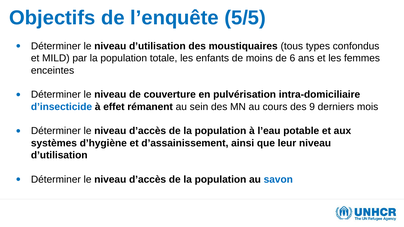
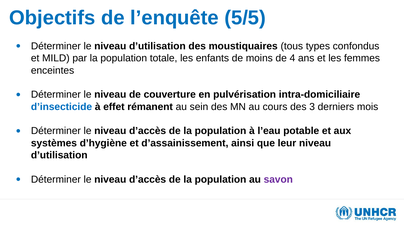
6: 6 -> 4
9: 9 -> 3
savon colour: blue -> purple
